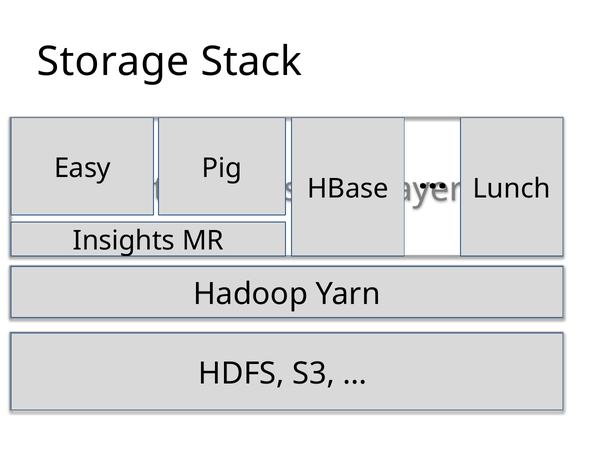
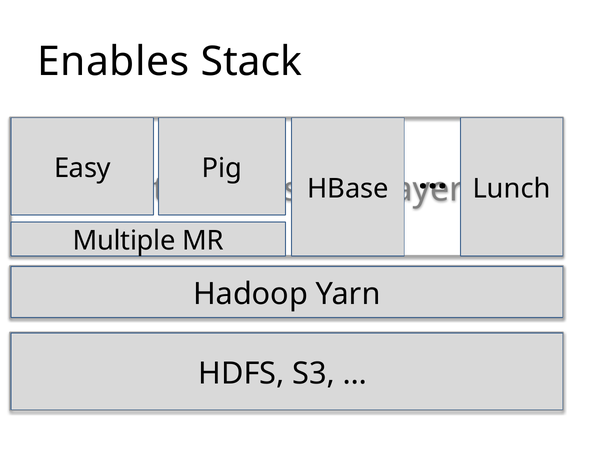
Storage at (113, 62): Storage -> Enables
Insights: Insights -> Multiple
